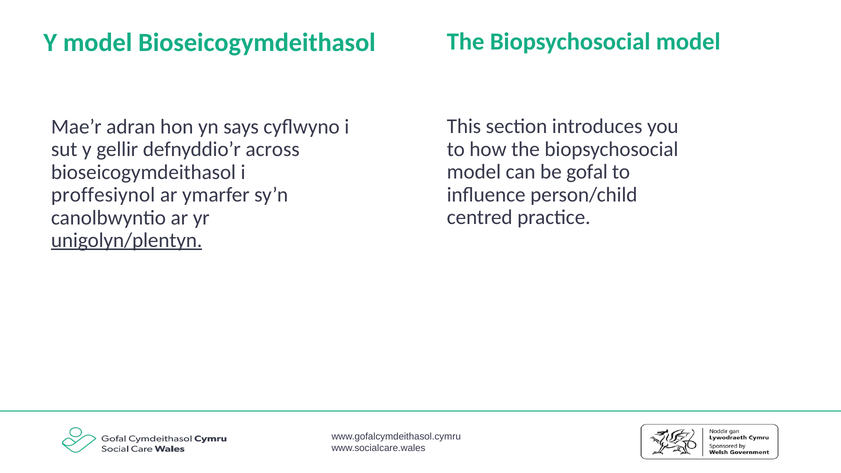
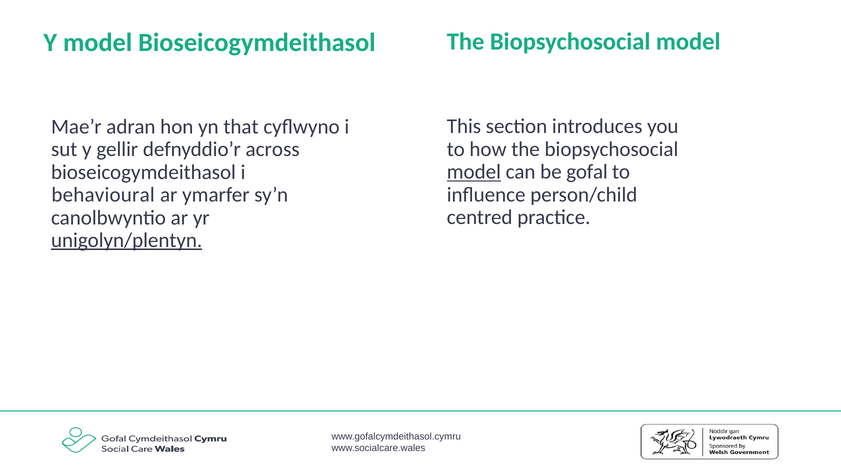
says: says -> that
model at (474, 172) underline: none -> present
proffesiynol: proffesiynol -> behavioural
